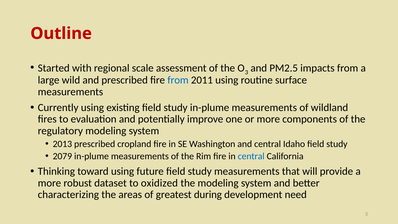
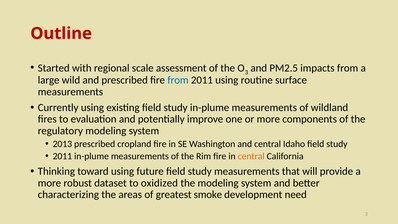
2079 at (62, 156): 2079 -> 2011
central at (251, 156) colour: blue -> orange
during: during -> smoke
